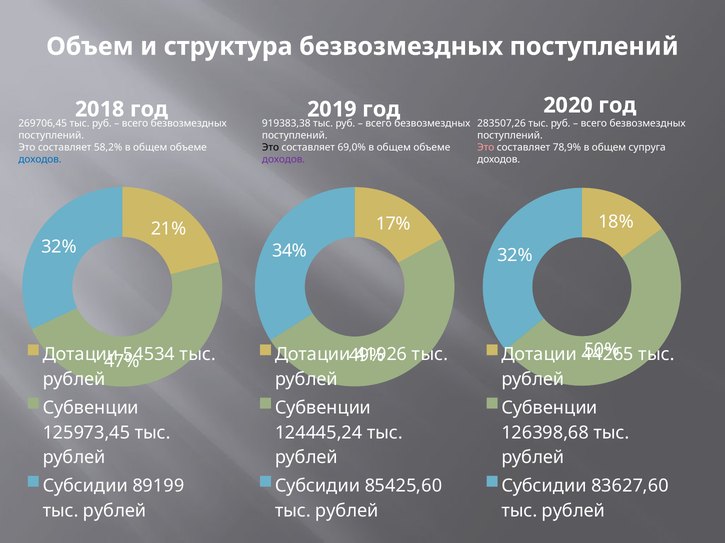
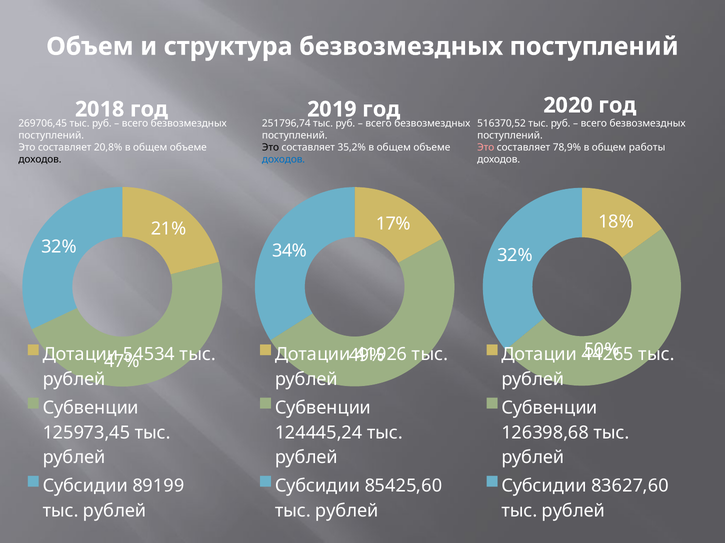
919383,38: 919383,38 -> 251796,74
283507,26: 283507,26 -> 516370,52
58,2%: 58,2% -> 20,8%
69,0%: 69,0% -> 35,2%
супруга: супруга -> работы
доходов at (40, 160) colour: blue -> black
доходов at (284, 160) colour: purple -> blue
